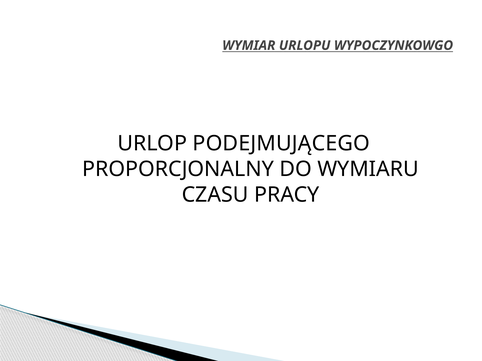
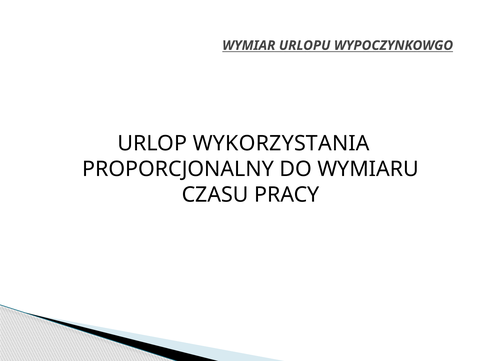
PODEJMUJĄCEGO: PODEJMUJĄCEGO -> WYKORZYSTANIA
